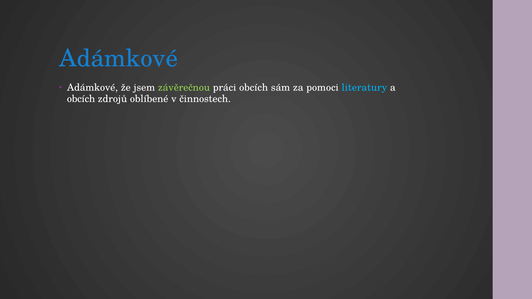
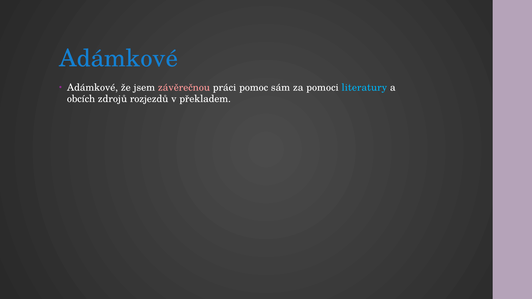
závěrečnou colour: light green -> pink
práci obcích: obcích -> pomoc
oblíbené: oblíbené -> rozjezdů
činnostech: činnostech -> překladem
